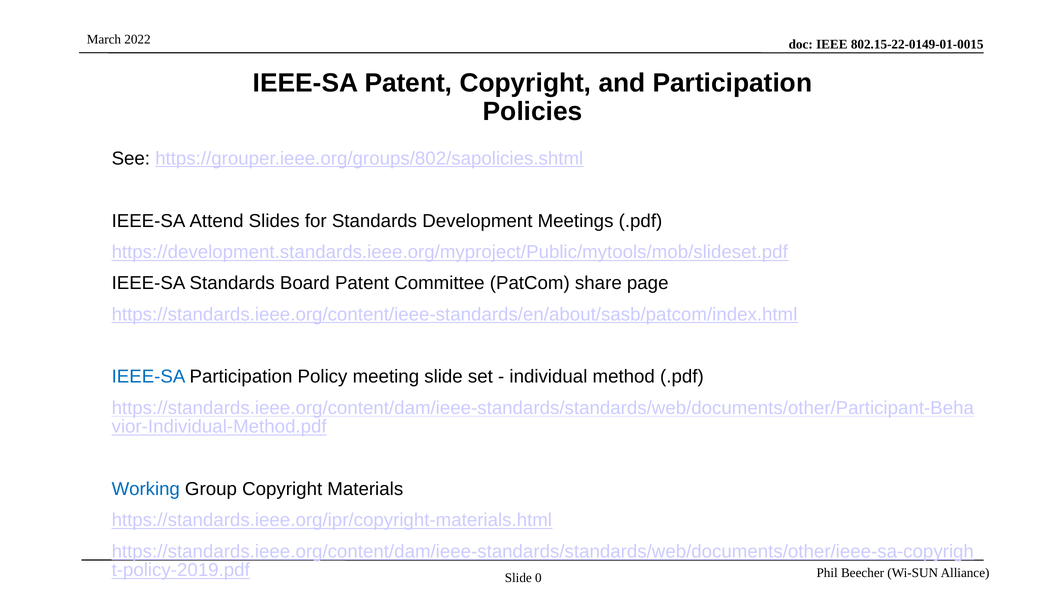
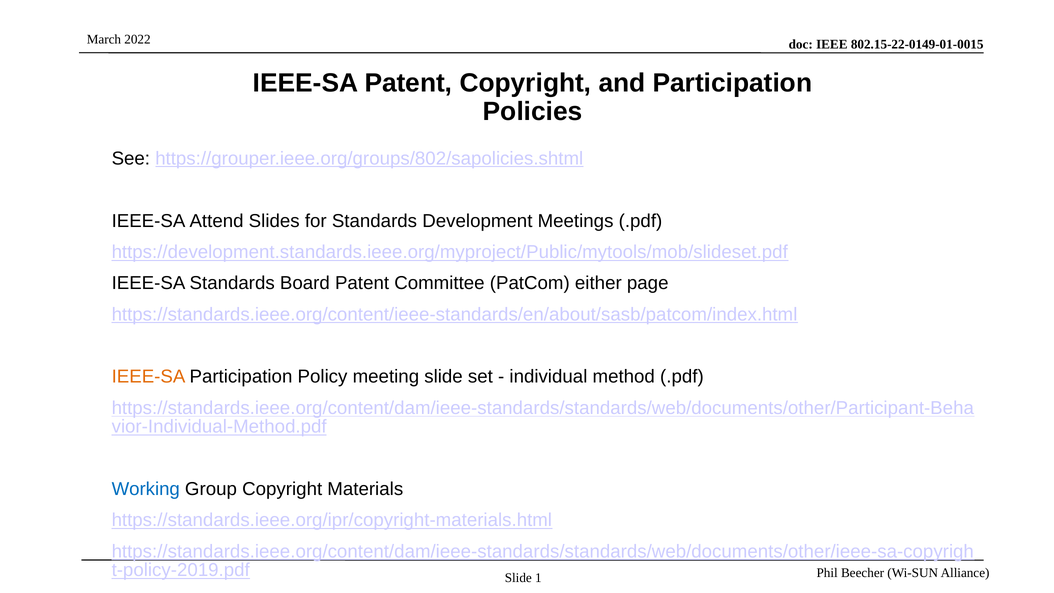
share: share -> either
IEEE-SA at (148, 377) colour: blue -> orange
0: 0 -> 1
